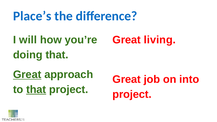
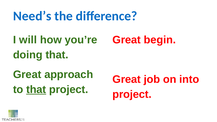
Place’s: Place’s -> Need’s
living: living -> begin
Great at (27, 75) underline: present -> none
